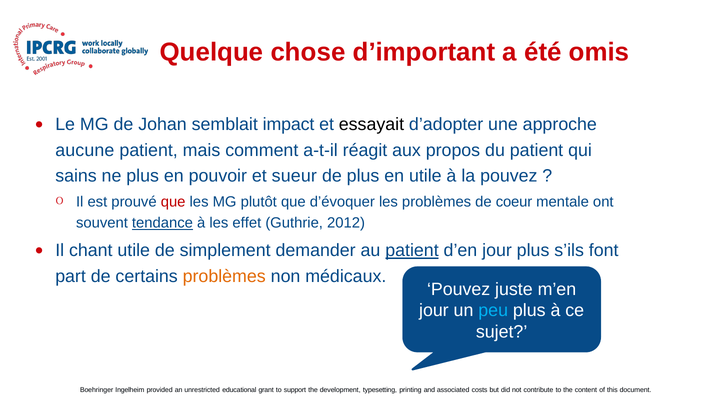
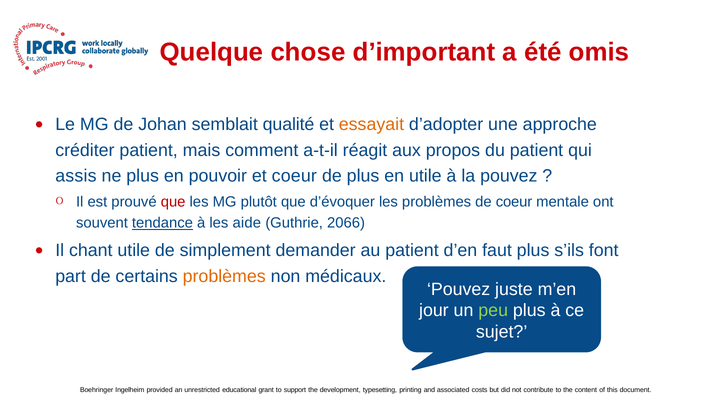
impact: impact -> qualité
essayait colour: black -> orange
aucune: aucune -> créditer
sains: sains -> assis
et sueur: sueur -> coeur
effet: effet -> aide
2012: 2012 -> 2066
patient at (412, 251) underline: present -> none
d’en jour: jour -> faut
peu colour: light blue -> light green
